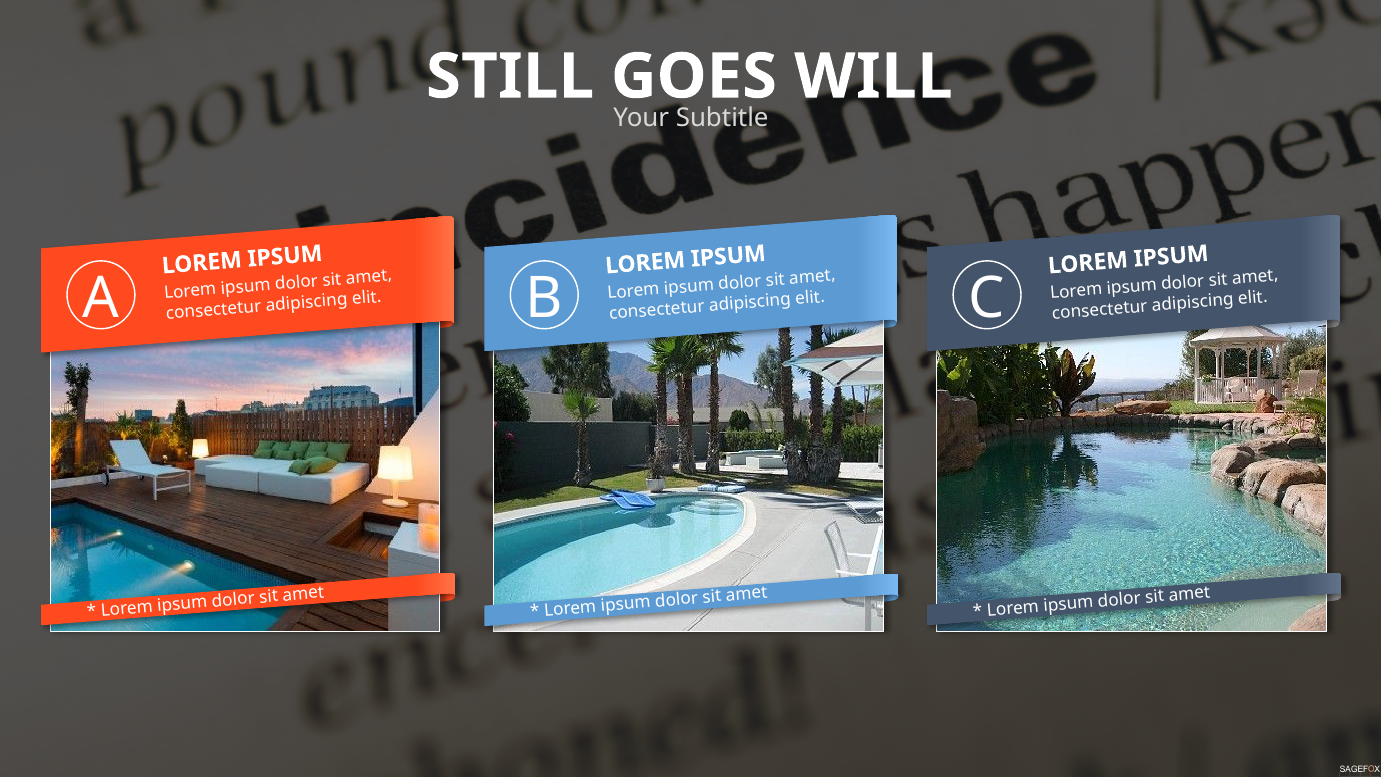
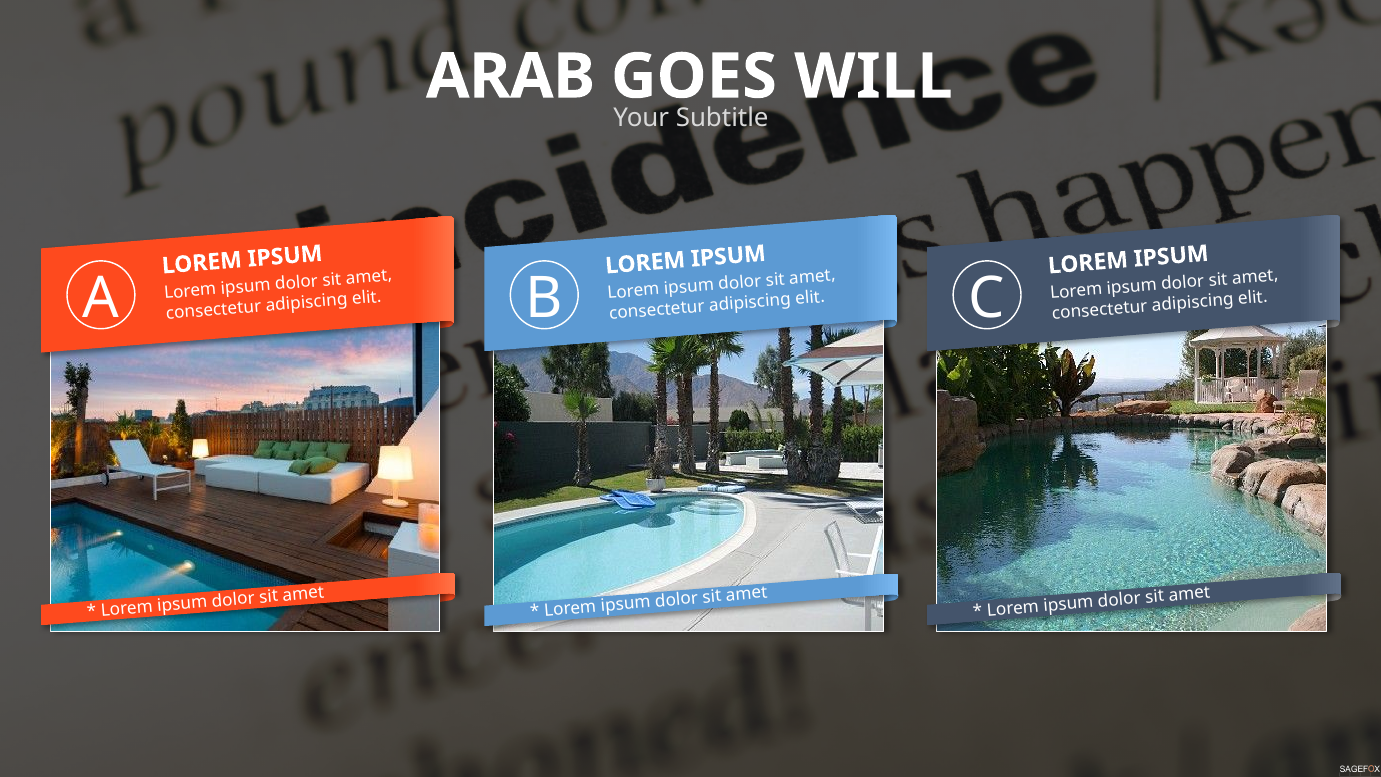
STILL: STILL -> ARAB
